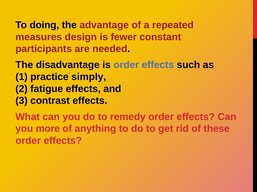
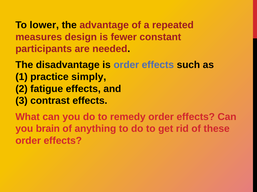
doing: doing -> lower
more: more -> brain
